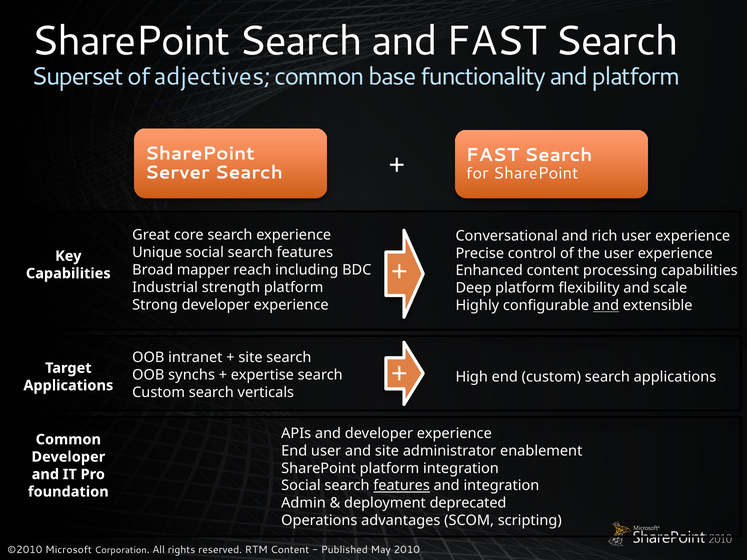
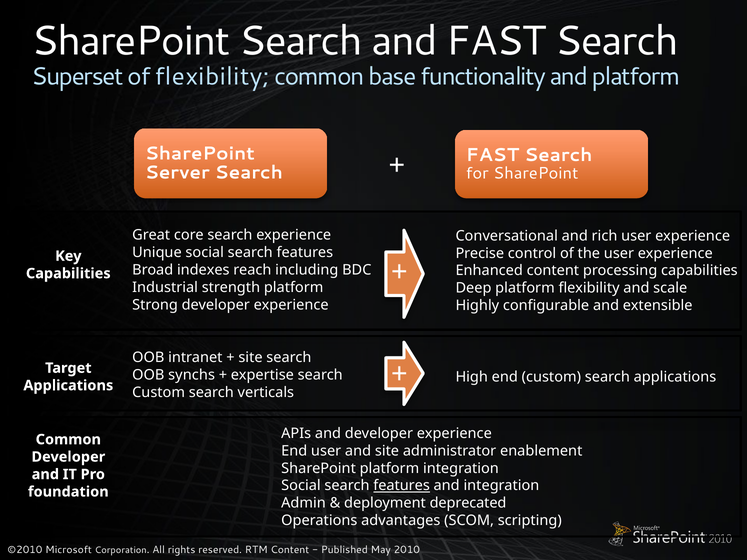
of adjectives: adjectives -> flexibility
mapper: mapper -> indexes
and at (606, 306) underline: present -> none
